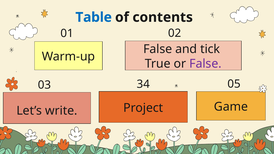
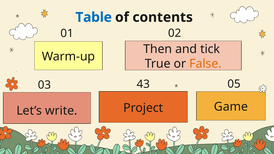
False at (158, 49): False -> Then
False at (205, 64) colour: purple -> orange
34: 34 -> 43
